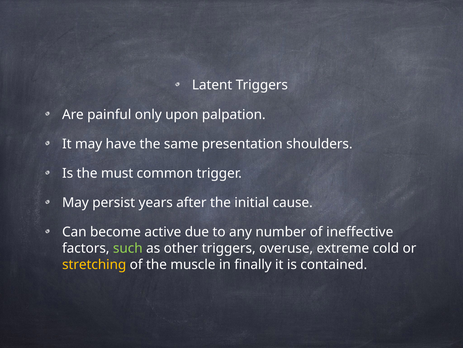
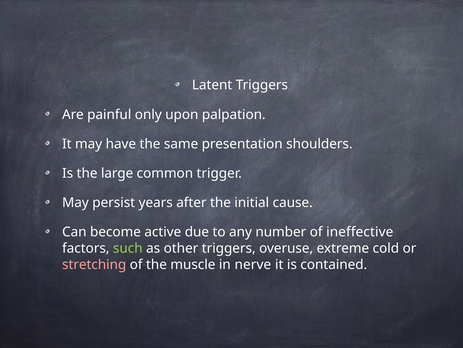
must: must -> large
stretching colour: yellow -> pink
finally: finally -> nerve
